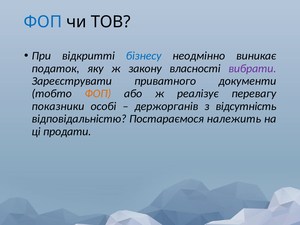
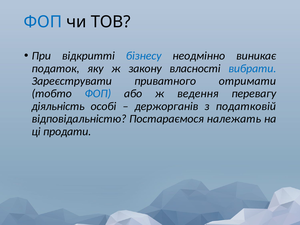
вибрати colour: purple -> blue
документи: документи -> отримати
ФОП at (98, 94) colour: orange -> blue
реалізує: реалізує -> ведення
показники: показники -> діяльність
відсутність: відсутність -> податковій
належить: належить -> належать
